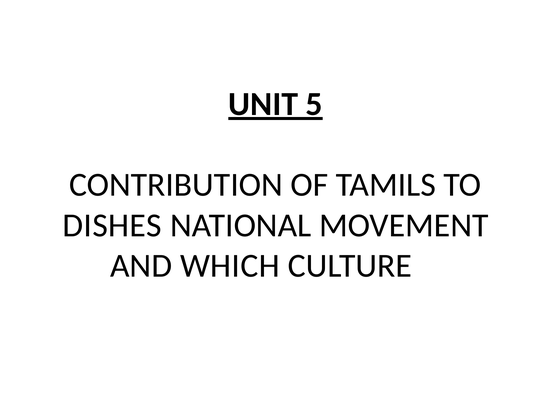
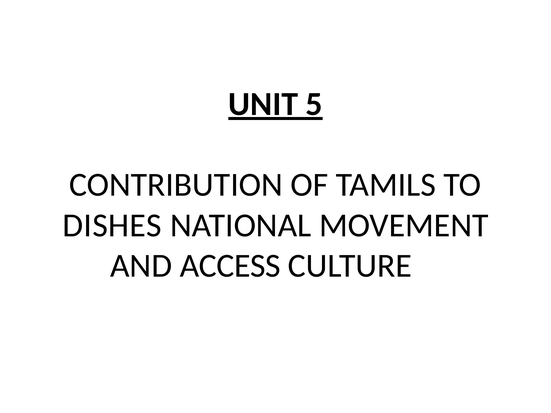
WHICH: WHICH -> ACCESS
